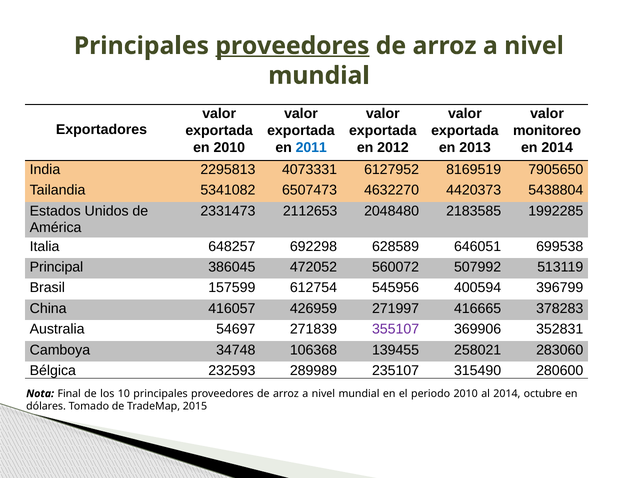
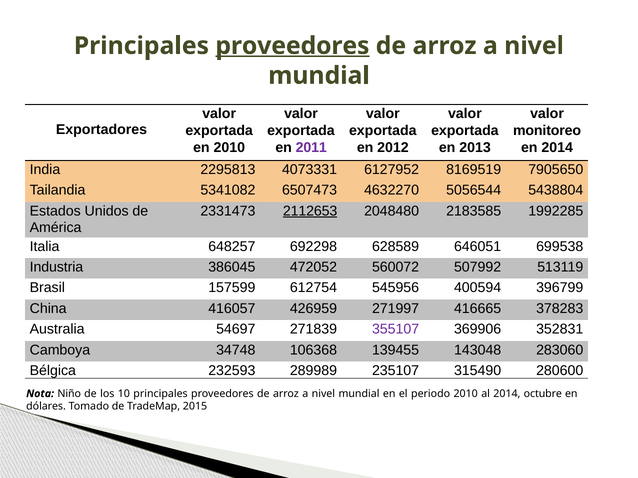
2011 colour: blue -> purple
4420373: 4420373 -> 5056544
2112653 underline: none -> present
Principal: Principal -> Industria
258021: 258021 -> 143048
Final: Final -> Niño
